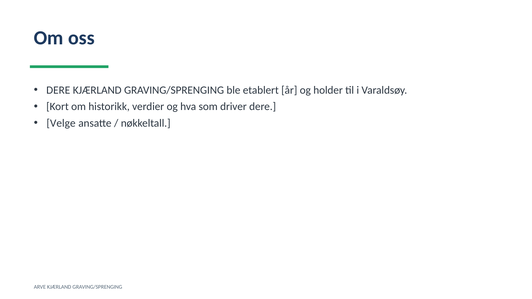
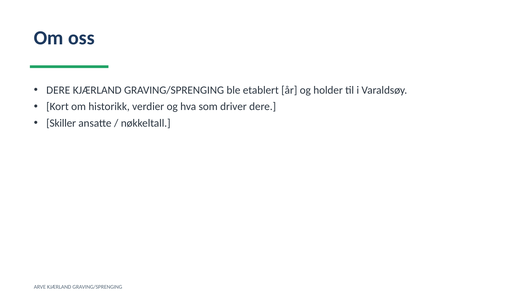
Velge: Velge -> Skiller
